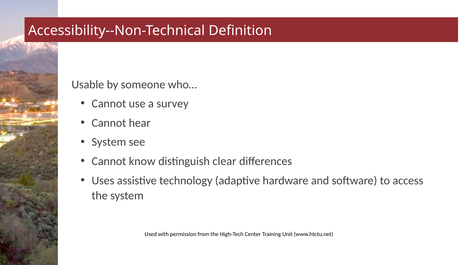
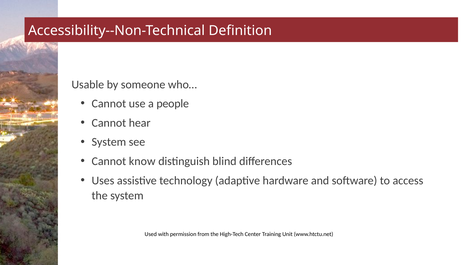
survey: survey -> people
clear: clear -> blind
